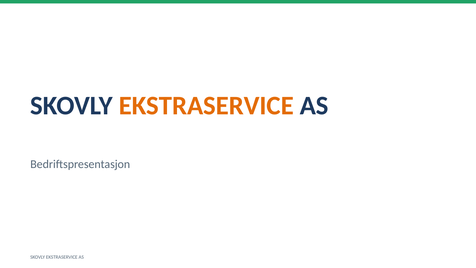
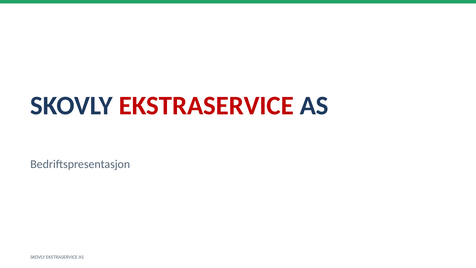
EKSTRASERVICE at (206, 106) colour: orange -> red
